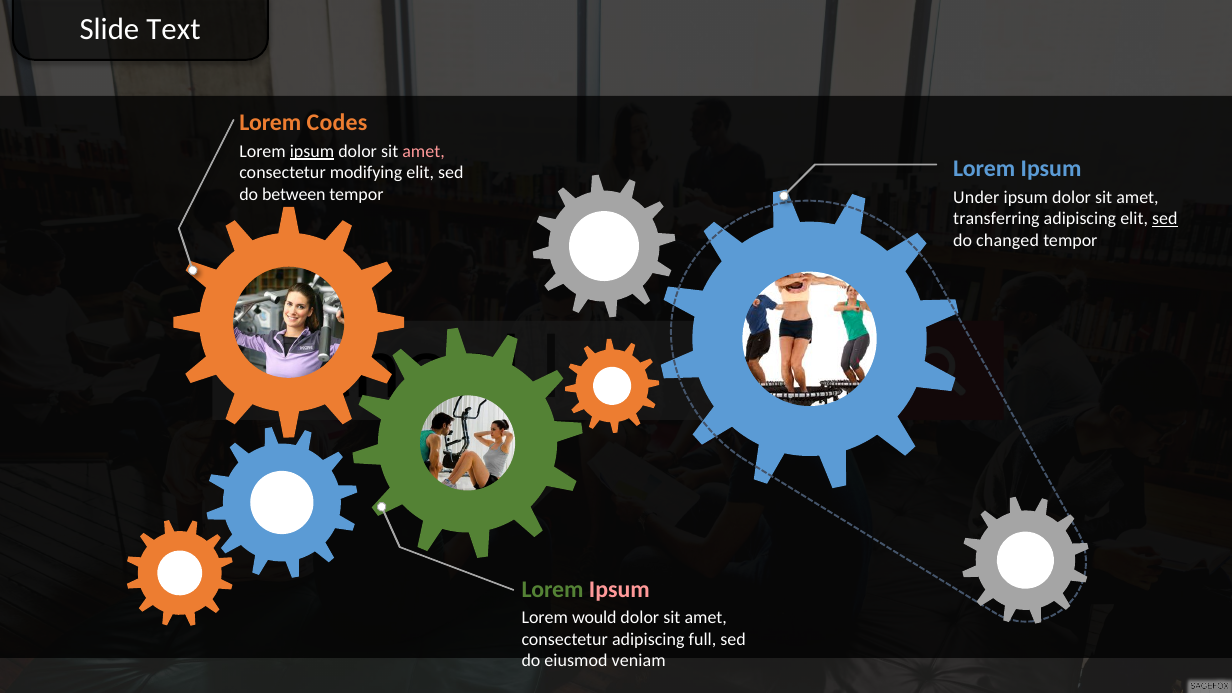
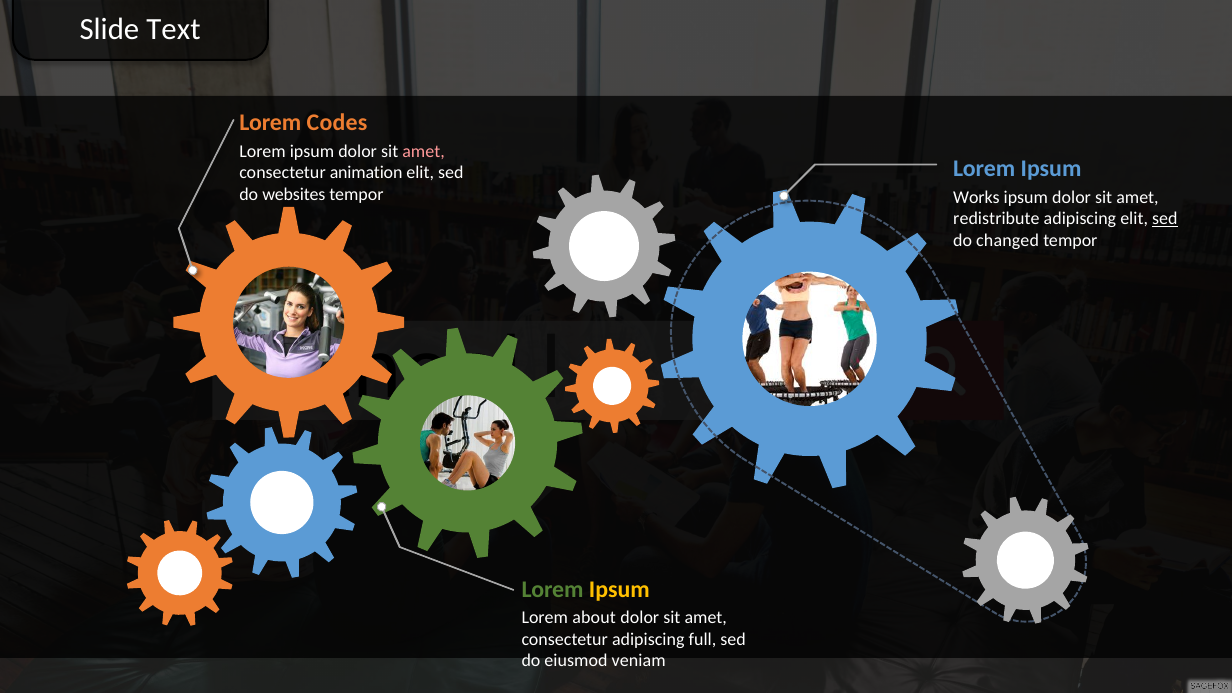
ipsum at (312, 151) underline: present -> none
modifying: modifying -> animation
between: between -> websites
Under: Under -> Works
transferring: transferring -> redistribute
Ipsum at (619, 590) colour: pink -> yellow
would: would -> about
